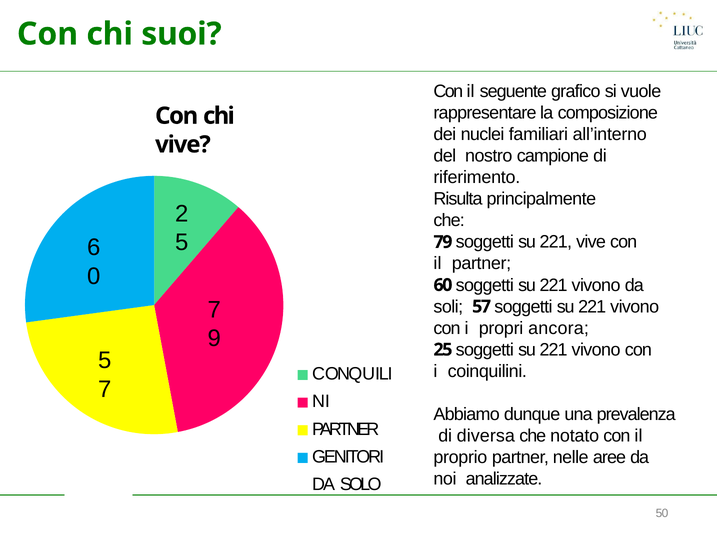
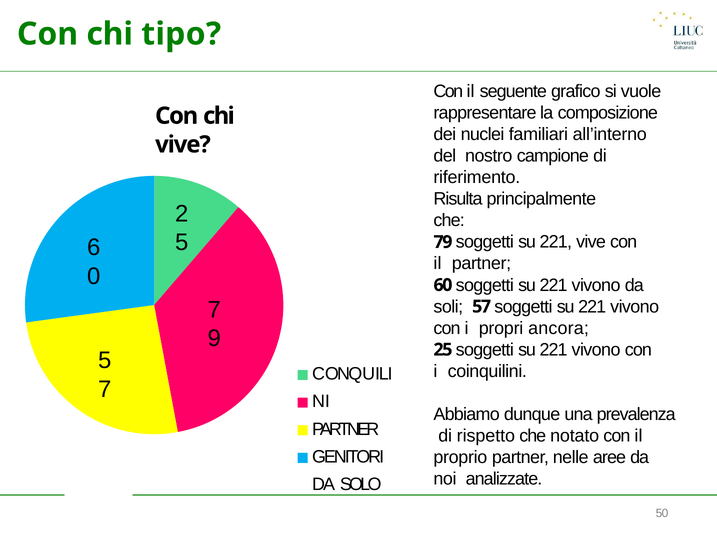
suoi: suoi -> tipo
diversa: diversa -> rispetto
